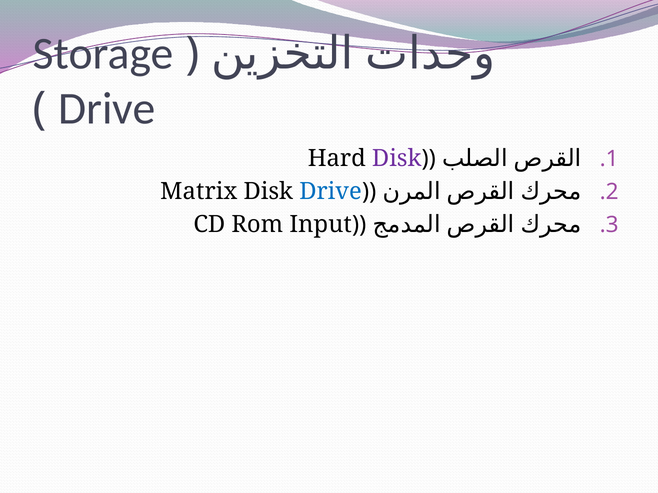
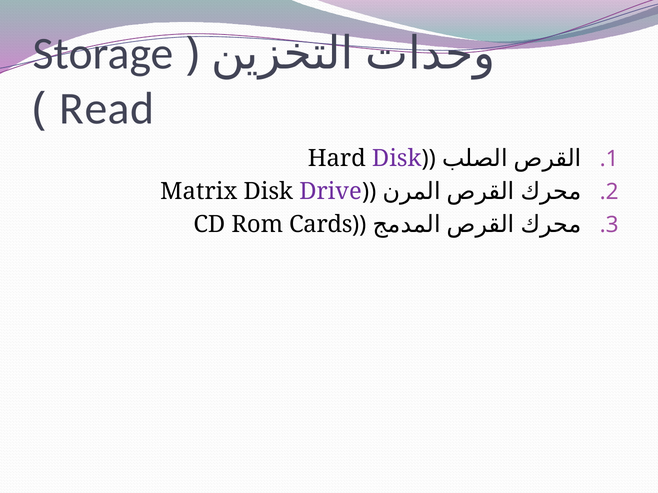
Drive at (107, 109): Drive -> Read
Drive at (331, 192) colour: blue -> purple
Input: Input -> Cards
